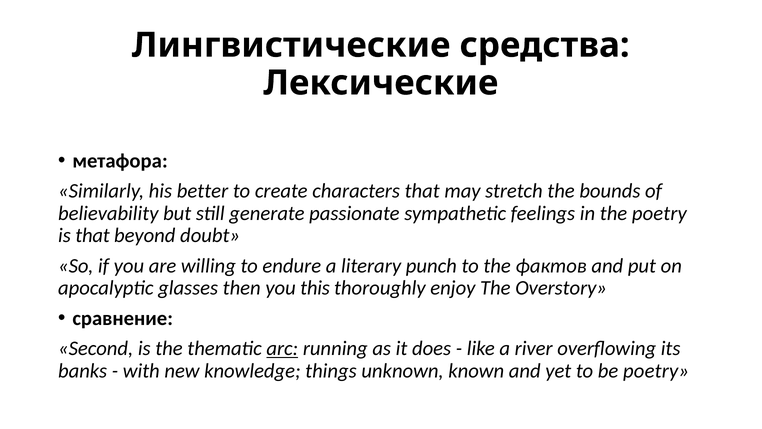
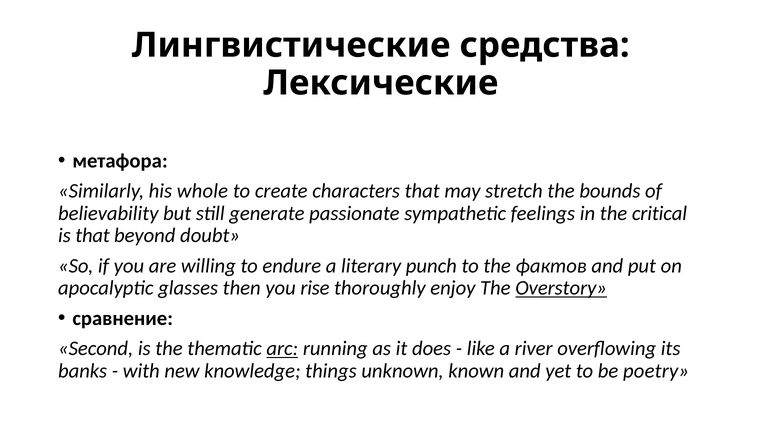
better: better -> whole
the poetry: poetry -> critical
this: this -> rise
Overstory underline: none -> present
